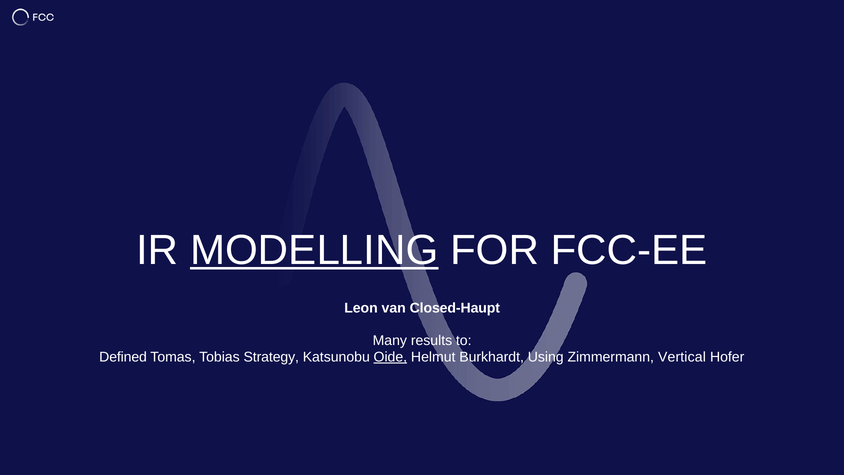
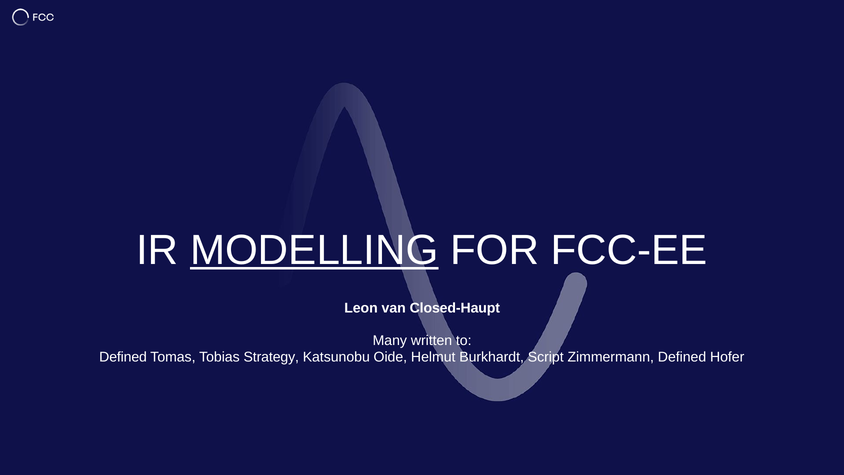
results: results -> written
Oide underline: present -> none
Using: Using -> Script
Zimmermann Vertical: Vertical -> Defined
